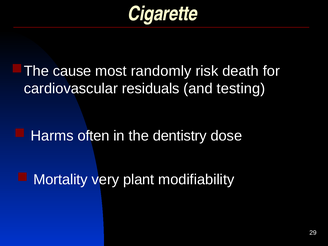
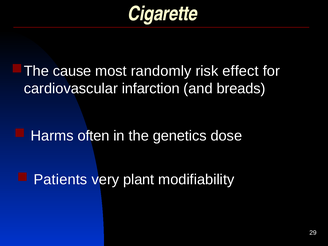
death: death -> effect
residuals: residuals -> infarction
testing: testing -> breads
dentistry: dentistry -> genetics
Mortality: Mortality -> Patients
